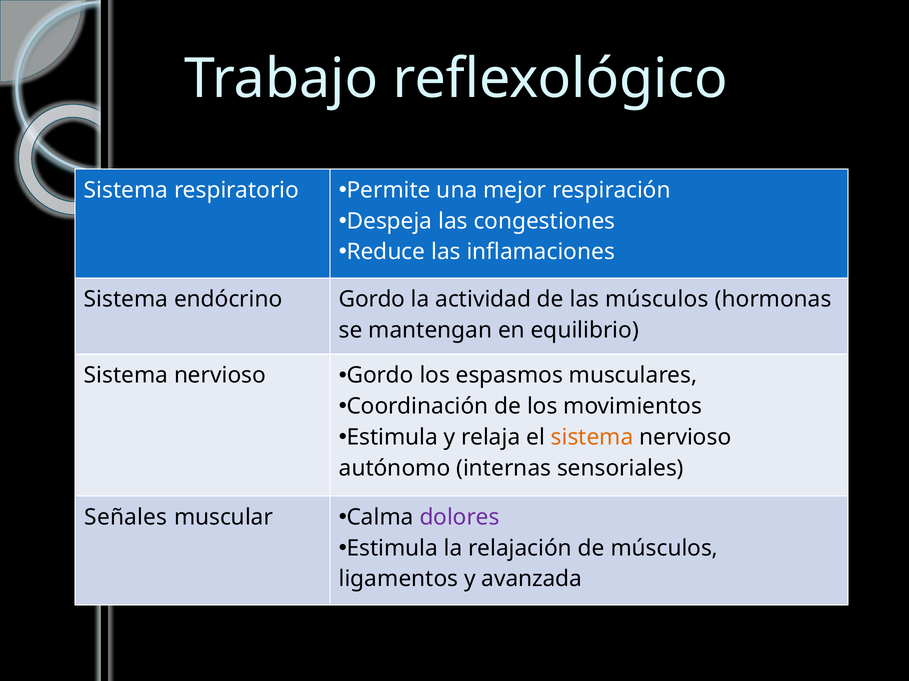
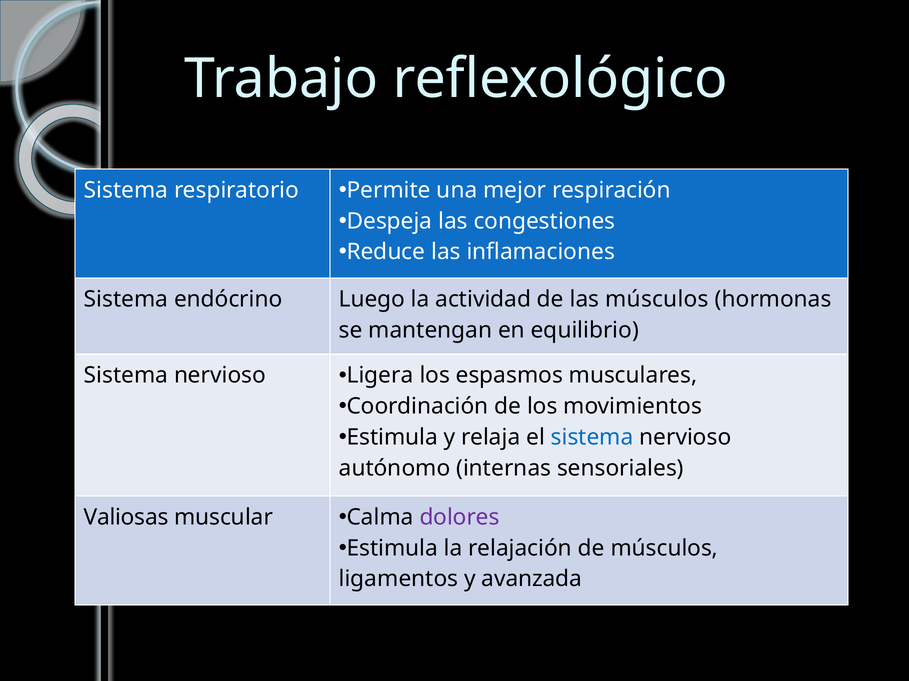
endócrino Gordo: Gordo -> Luego
Gordo at (380, 376): Gordo -> Ligera
sistema at (592, 438) colour: orange -> blue
Señales: Señales -> Valiosas
